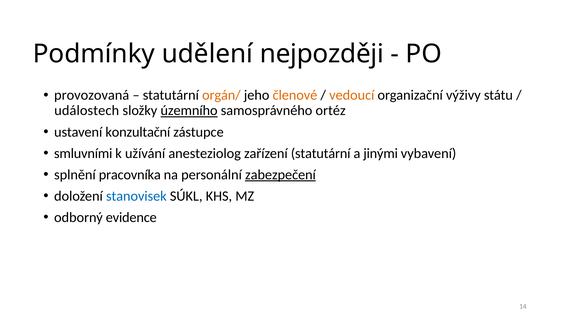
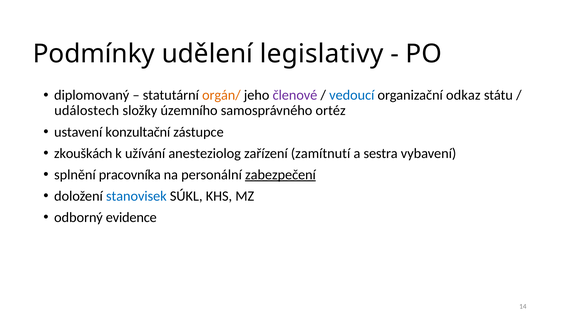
nejpozději: nejpozději -> legislativy
provozovaná: provozovaná -> diplomovaný
členové colour: orange -> purple
vedoucí colour: orange -> blue
výživy: výživy -> odkaz
územního underline: present -> none
smluvními: smluvními -> zkouškách
zařízení statutární: statutární -> zamítnutí
jinými: jinými -> sestra
